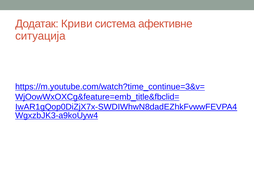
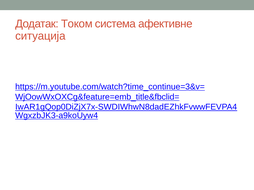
Криви: Криви -> Током
